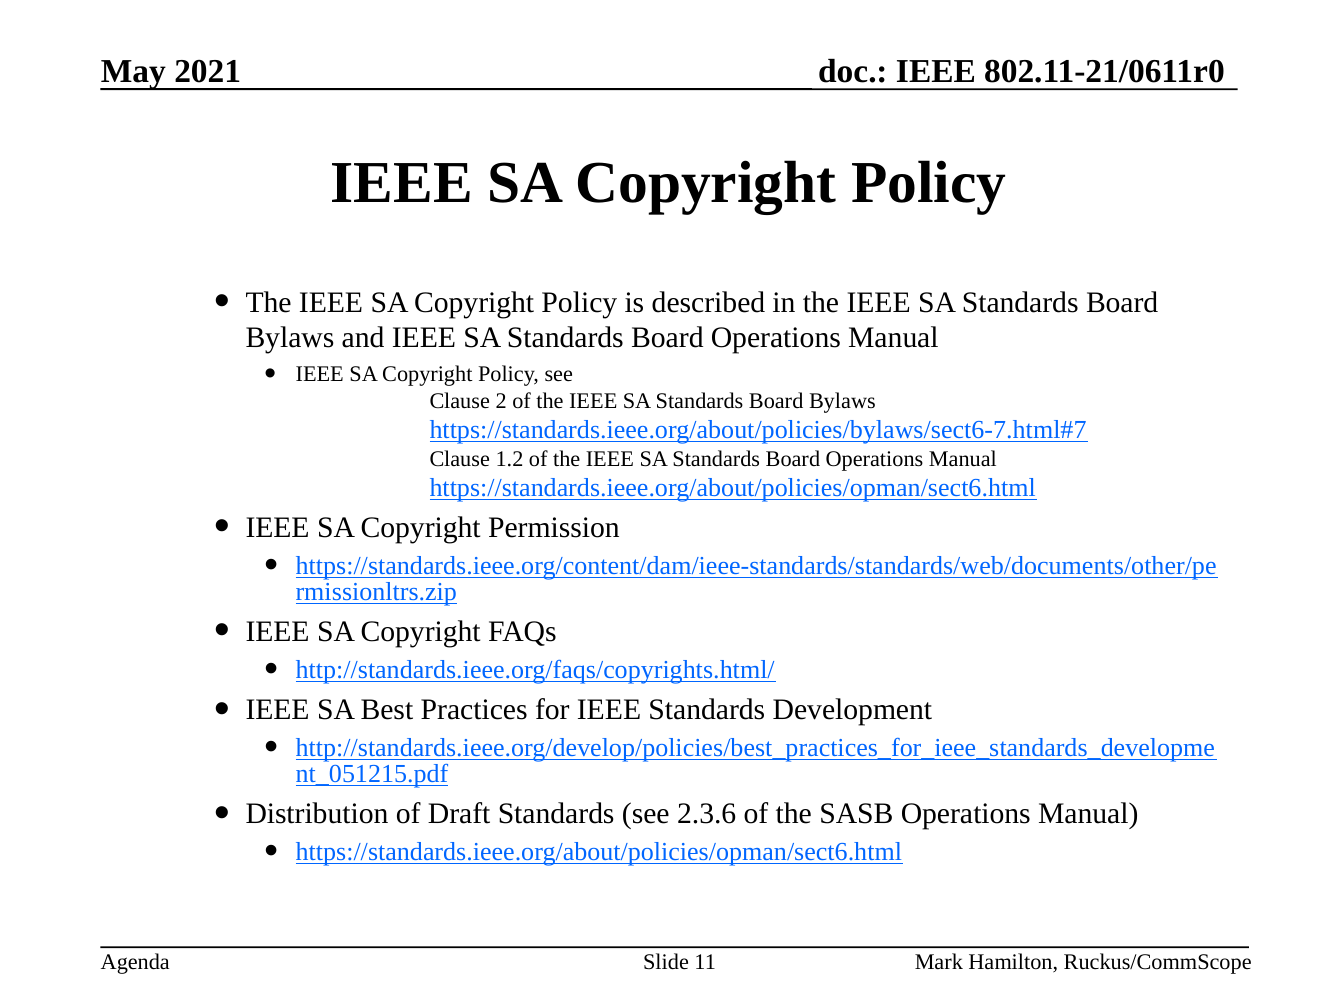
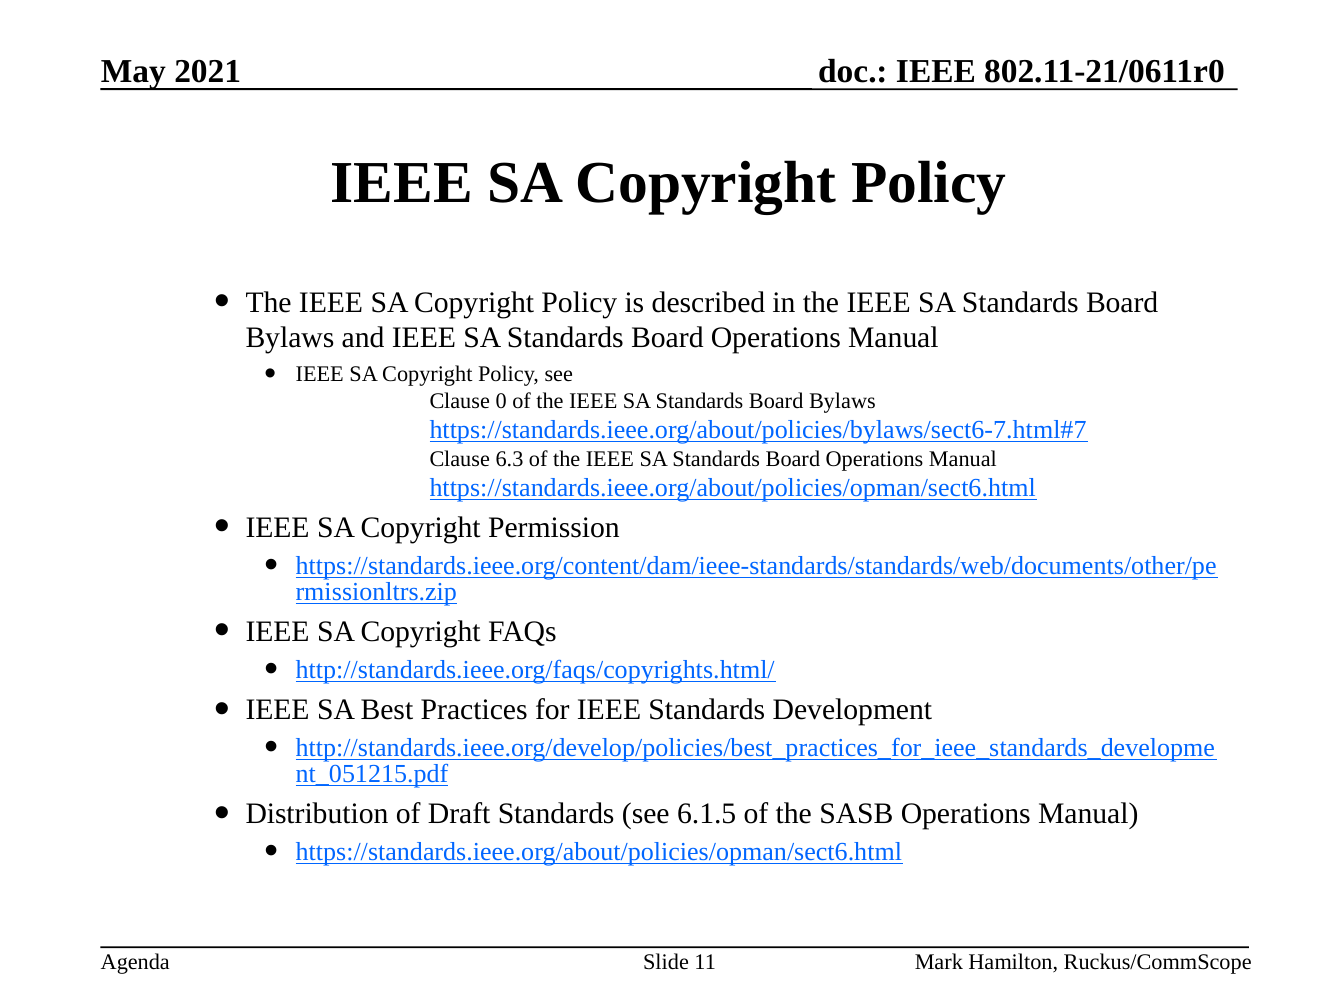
2: 2 -> 0
1.2: 1.2 -> 6.3
2.3.6: 2.3.6 -> 6.1.5
